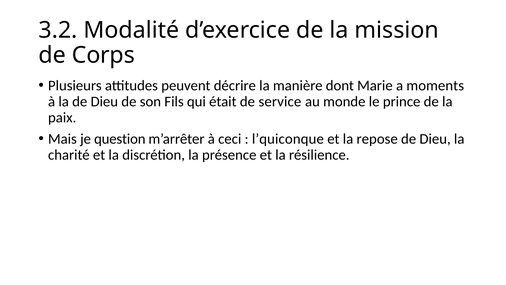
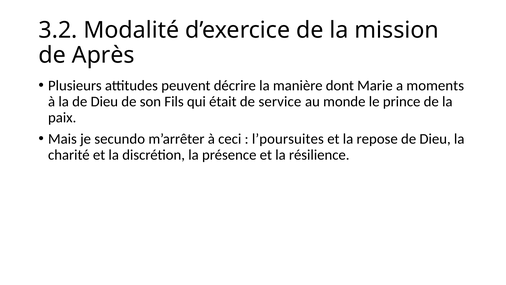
Corps: Corps -> Après
question: question -> secundo
l’quiconque: l’quiconque -> l’poursuites
